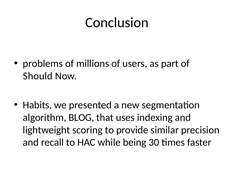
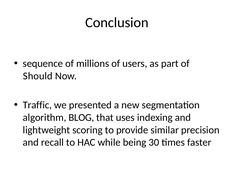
problems: problems -> sequence
Habits: Habits -> Traffic
